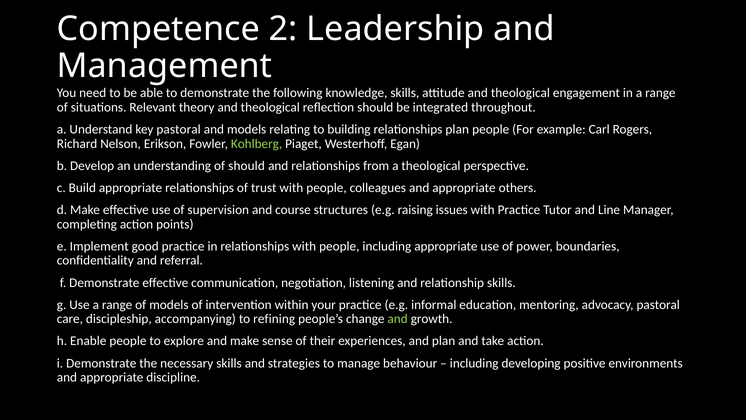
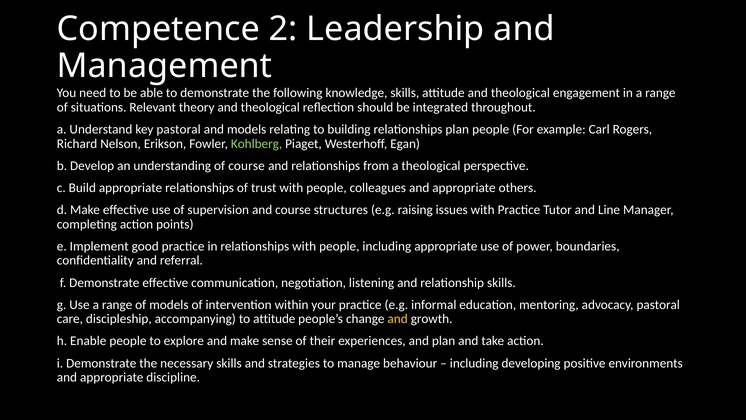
of should: should -> course
to refining: refining -> attitude
and at (398, 319) colour: light green -> yellow
